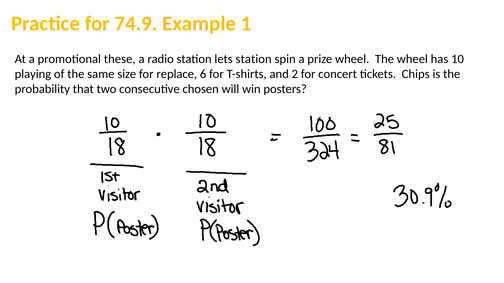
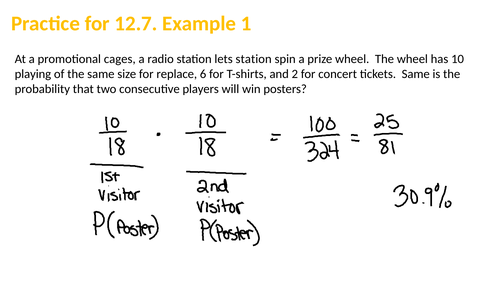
74.9: 74.9 -> 12.7
these: these -> cages
tickets Chips: Chips -> Same
chosen: chosen -> players
